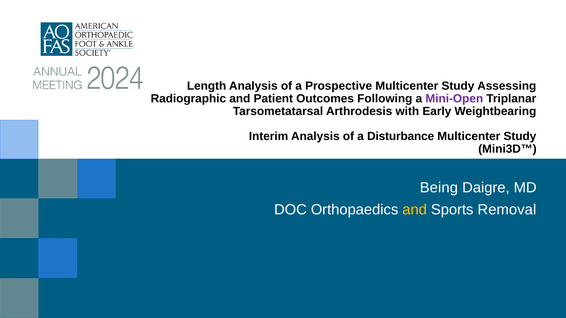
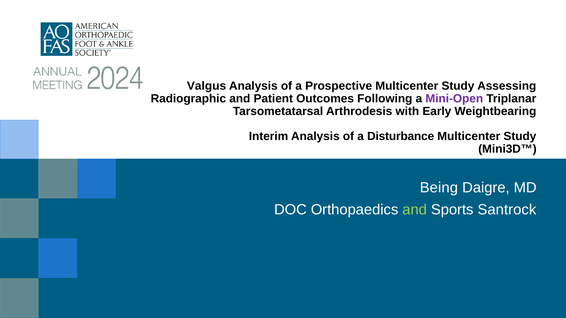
Length: Length -> Valgus
and at (415, 210) colour: yellow -> light green
Removal: Removal -> Santrock
